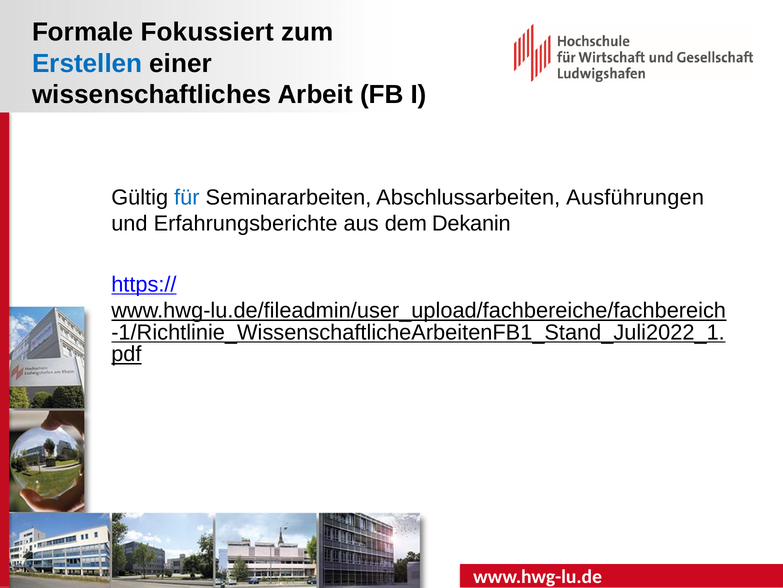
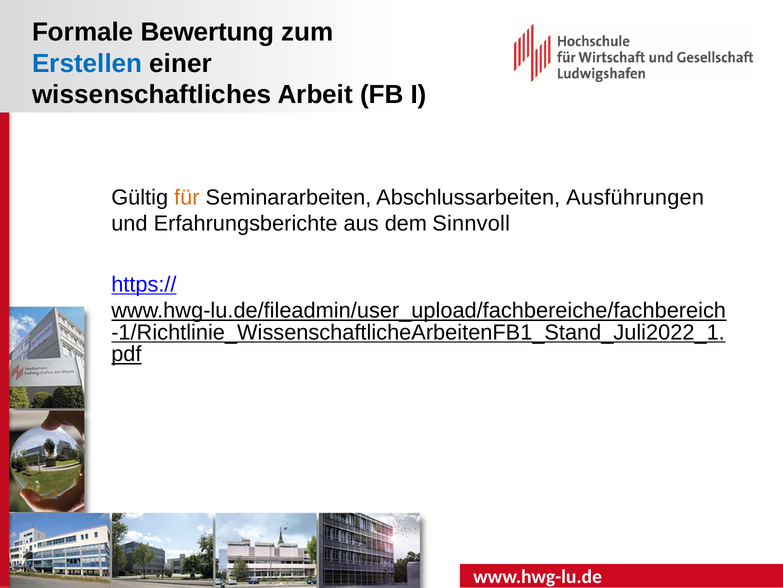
Fokussiert: Fokussiert -> Bewertung
für colour: blue -> orange
Dekanin: Dekanin -> Sinnvoll
